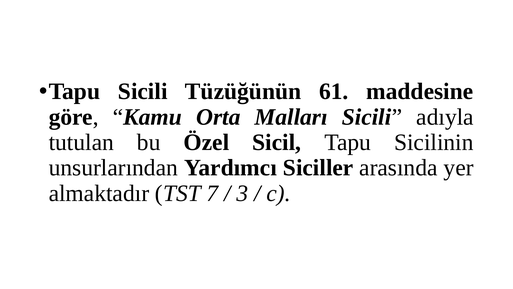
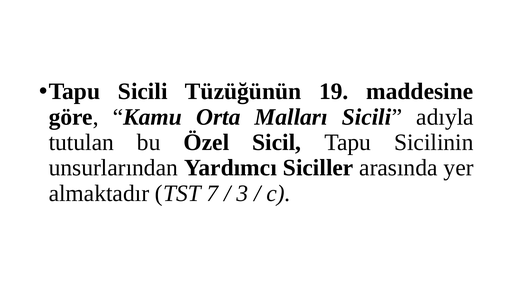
61: 61 -> 19
